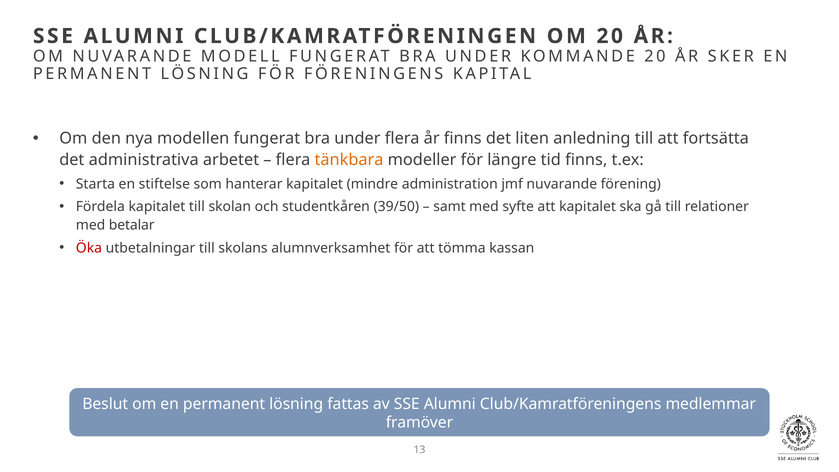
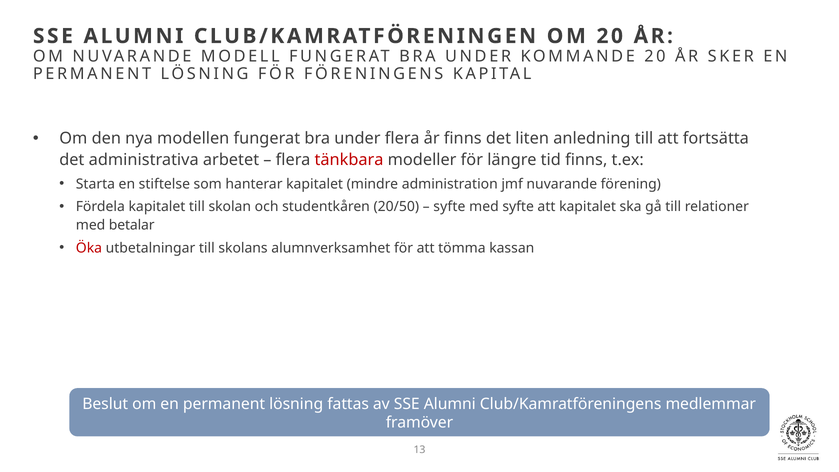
tänkbara colour: orange -> red
39/50: 39/50 -> 20/50
samt at (450, 207): samt -> syfte
